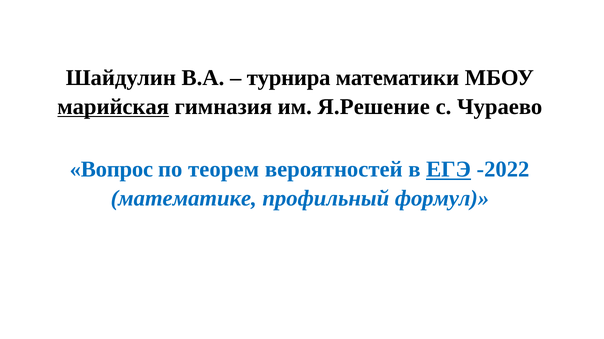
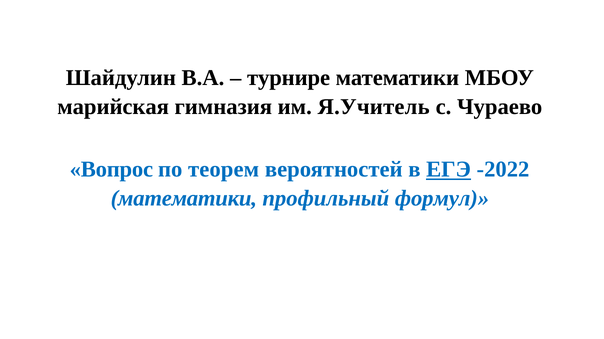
турнира: турнира -> турнире
марийская underline: present -> none
Я.Решение: Я.Решение -> Я.Учитель
математике at (184, 199): математике -> математики
